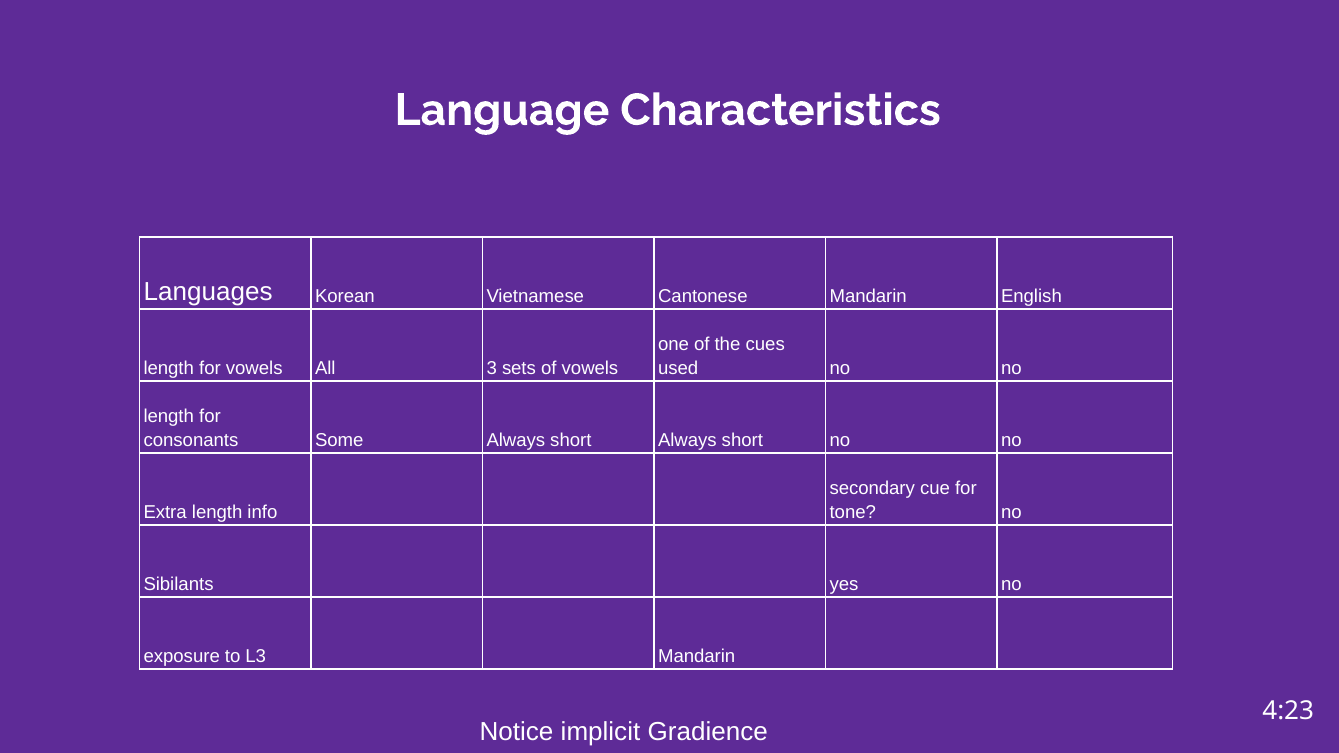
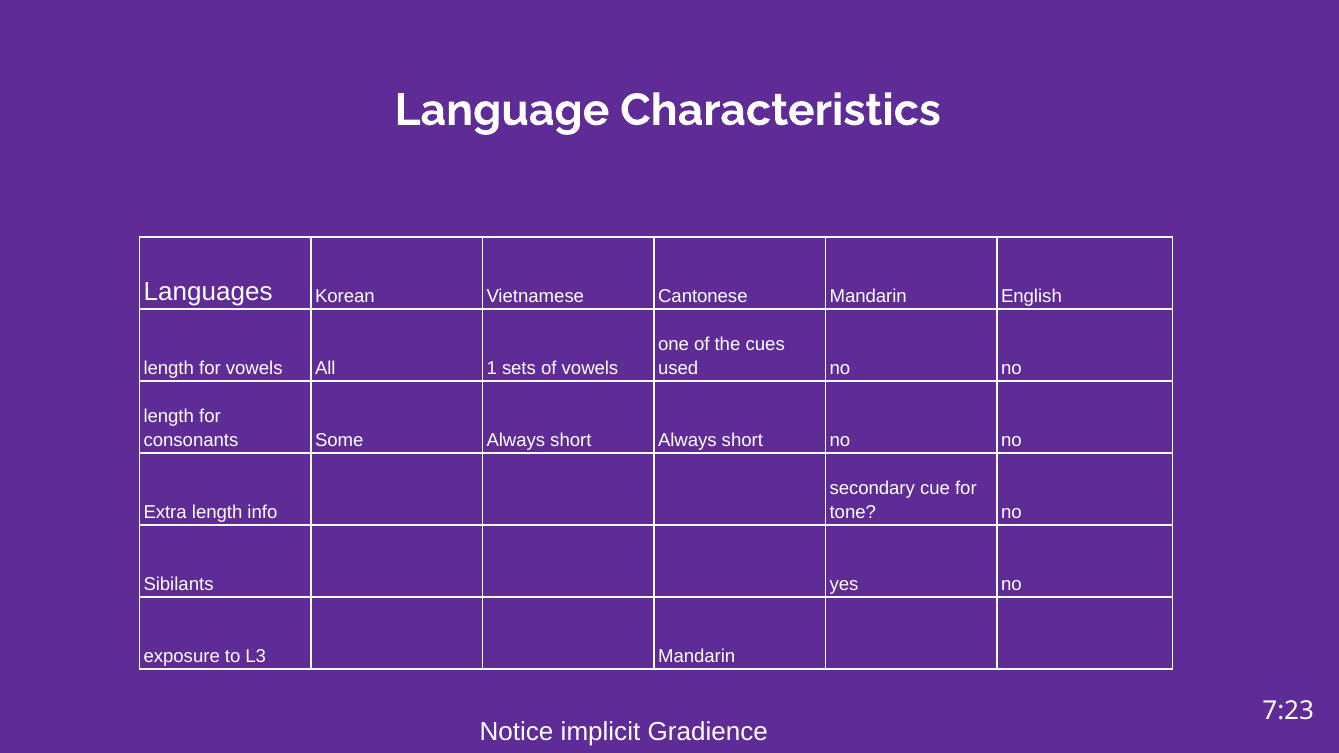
3: 3 -> 1
4:23: 4:23 -> 7:23
